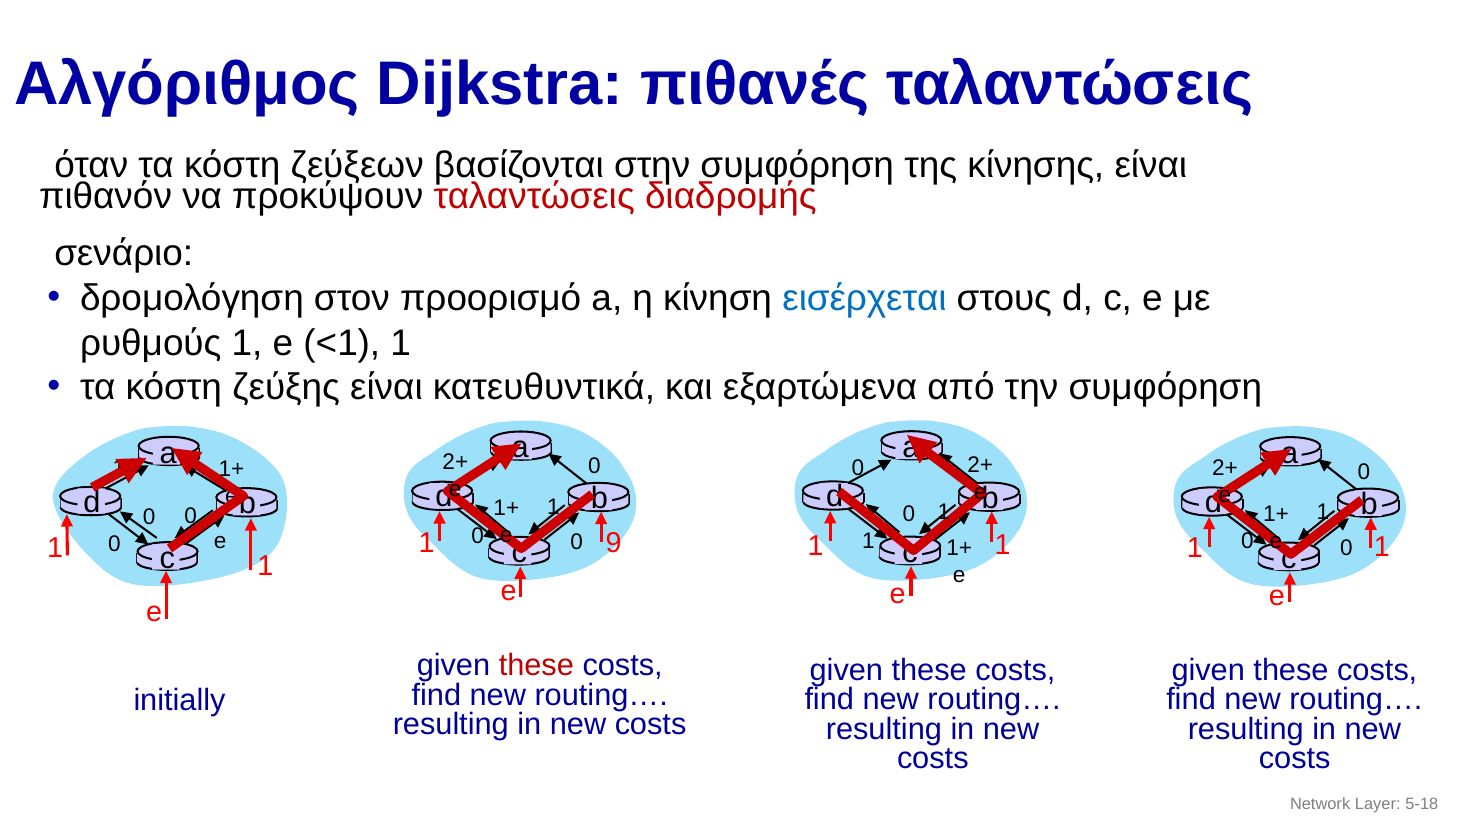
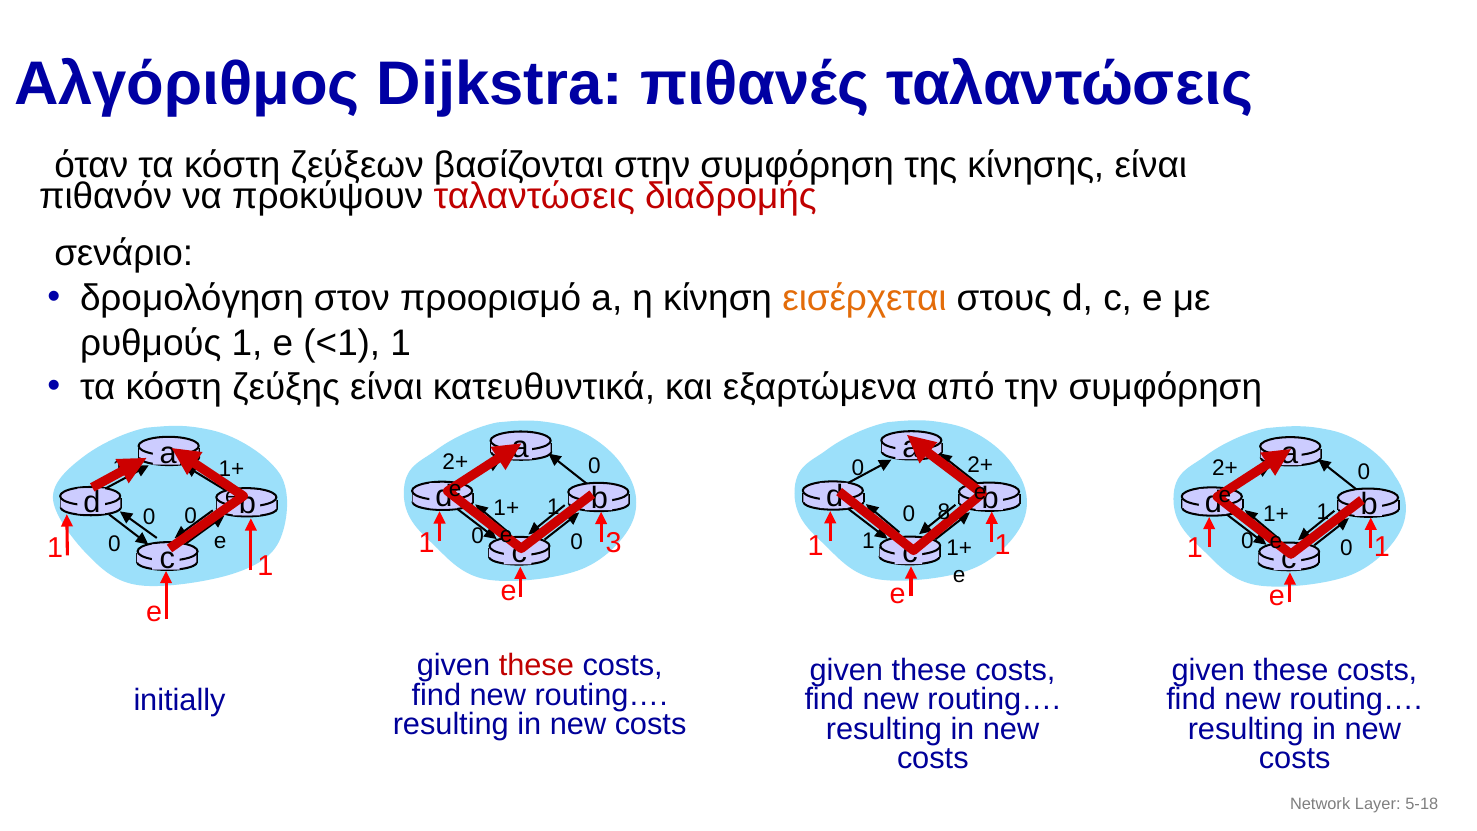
εισέρχεται colour: blue -> orange
0 1: 1 -> 8
9: 9 -> 3
